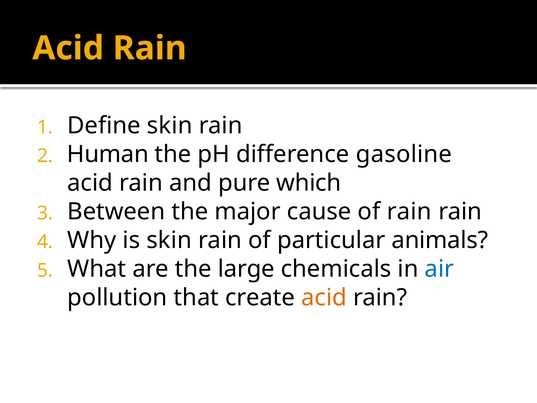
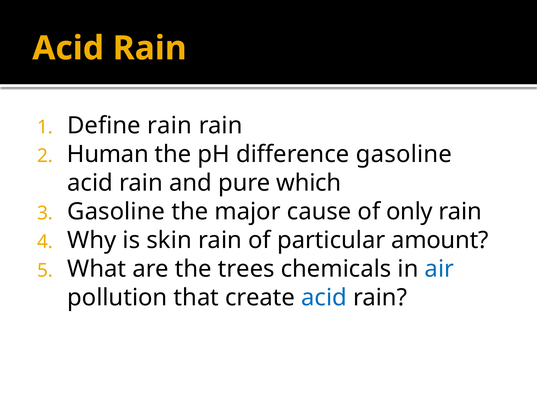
Define skin: skin -> rain
Between at (116, 212): Between -> Gasoline
of rain: rain -> only
animals: animals -> amount
large: large -> trees
acid at (324, 297) colour: orange -> blue
